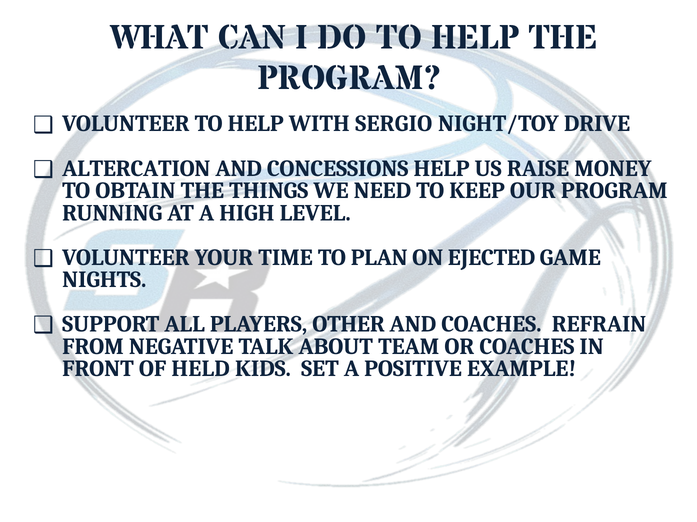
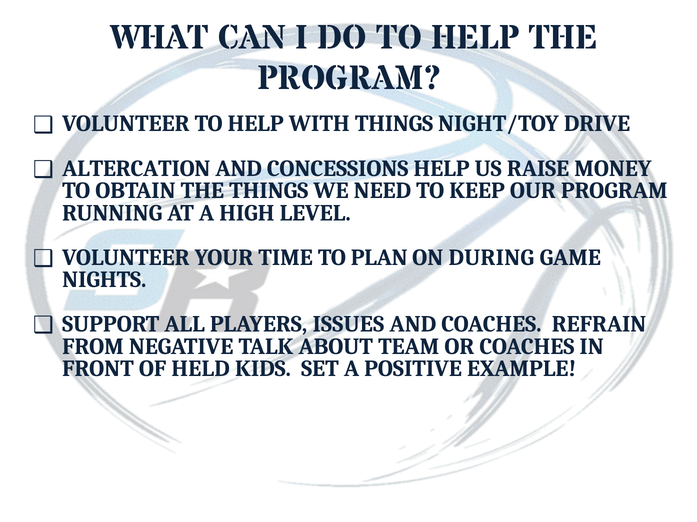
WITH SERGIO: SERGIO -> THINGS
EJECTED: EJECTED -> DURING
OTHER: OTHER -> ISSUES
